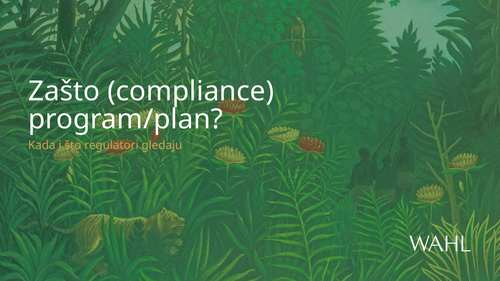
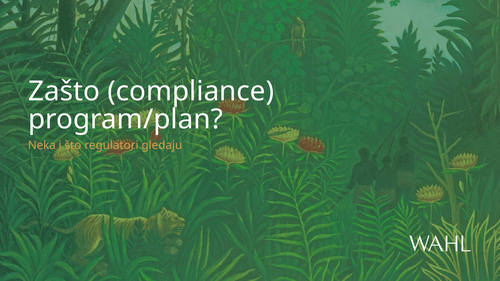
Kada: Kada -> Neka
